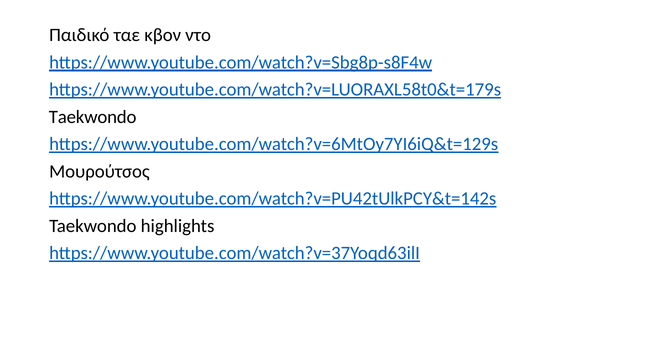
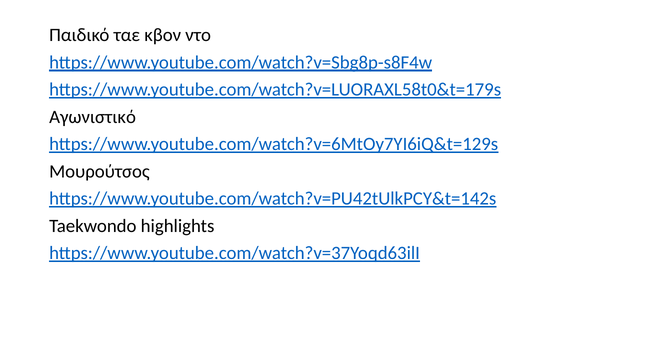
Taekwondo at (93, 117): Taekwondo -> Αγωνιστικό
